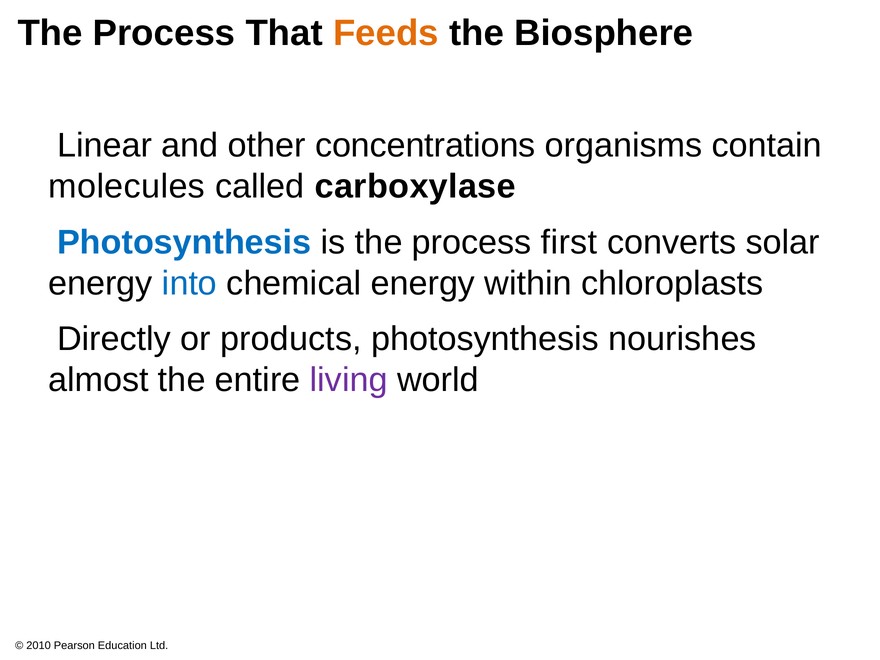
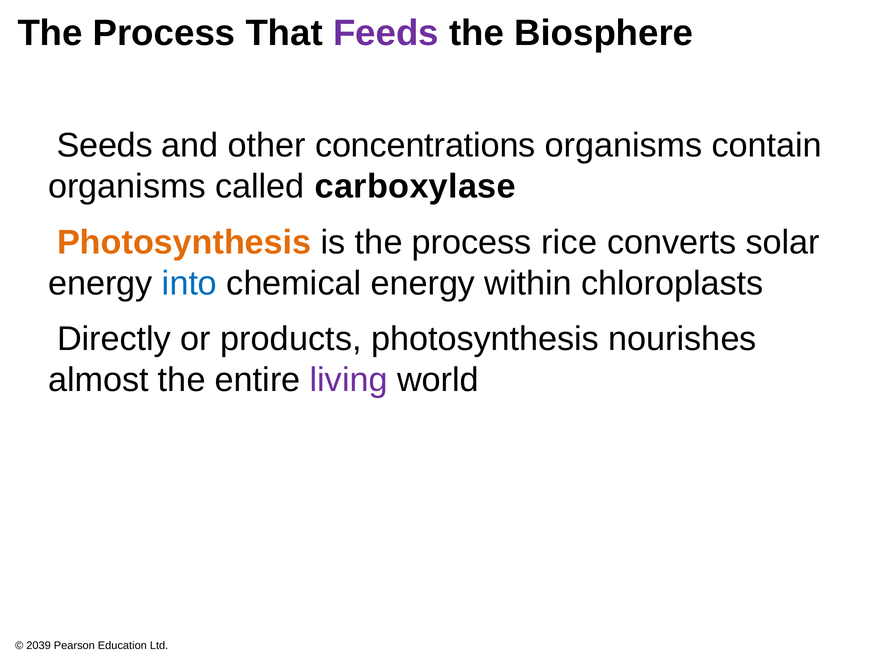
Feeds colour: orange -> purple
Linear: Linear -> Seeds
molecules at (127, 187): molecules -> organisms
Photosynthesis at (184, 242) colour: blue -> orange
first: first -> rice
2010: 2010 -> 2039
